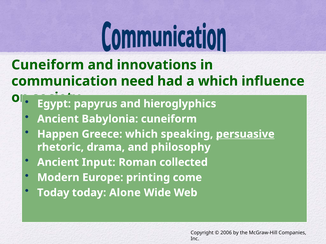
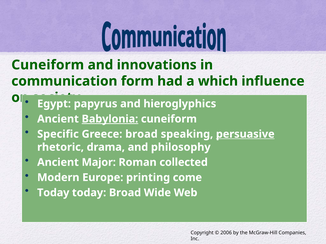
need: need -> form
Babylonia underline: none -> present
Happen: Happen -> Specific
Greece which: which -> broad
Input: Input -> Major
today Alone: Alone -> Broad
